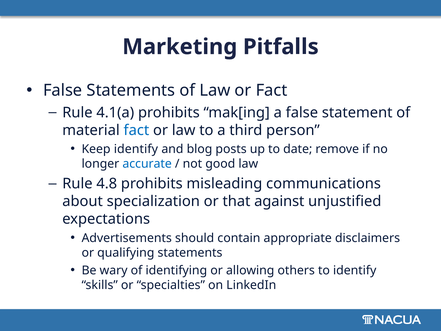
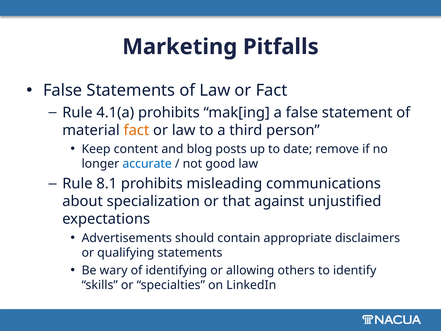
fact at (136, 130) colour: blue -> orange
Keep identify: identify -> content
4.8: 4.8 -> 8.1
